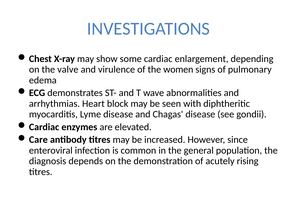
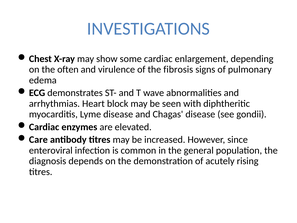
valve: valve -> often
women: women -> fibrosis
